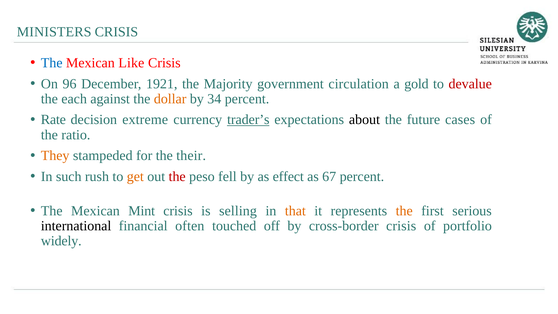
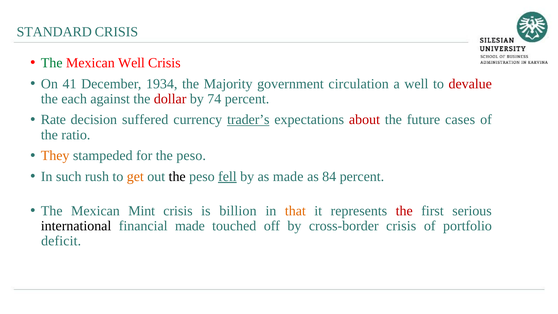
MINISTERS: MINISTERS -> STANDARD
The at (52, 63) colour: blue -> green
Mexican Like: Like -> Well
96: 96 -> 41
1921: 1921 -> 1934
a gold: gold -> well
dollar colour: orange -> red
34: 34 -> 74
extreme: extreme -> suffered
about colour: black -> red
for the their: their -> peso
the at (177, 176) colour: red -> black
fell underline: none -> present
as effect: effect -> made
67: 67 -> 84
selling: selling -> billion
the at (404, 211) colour: orange -> red
financial often: often -> made
widely: widely -> deficit
